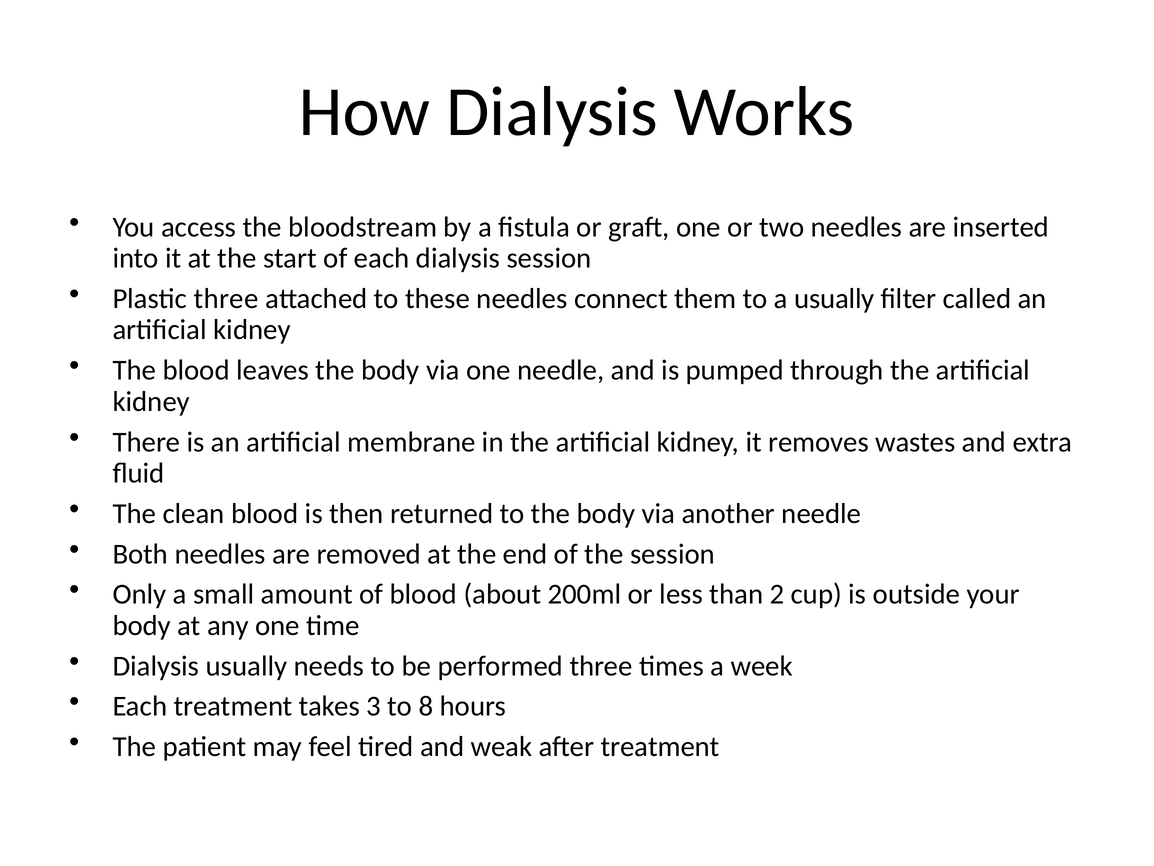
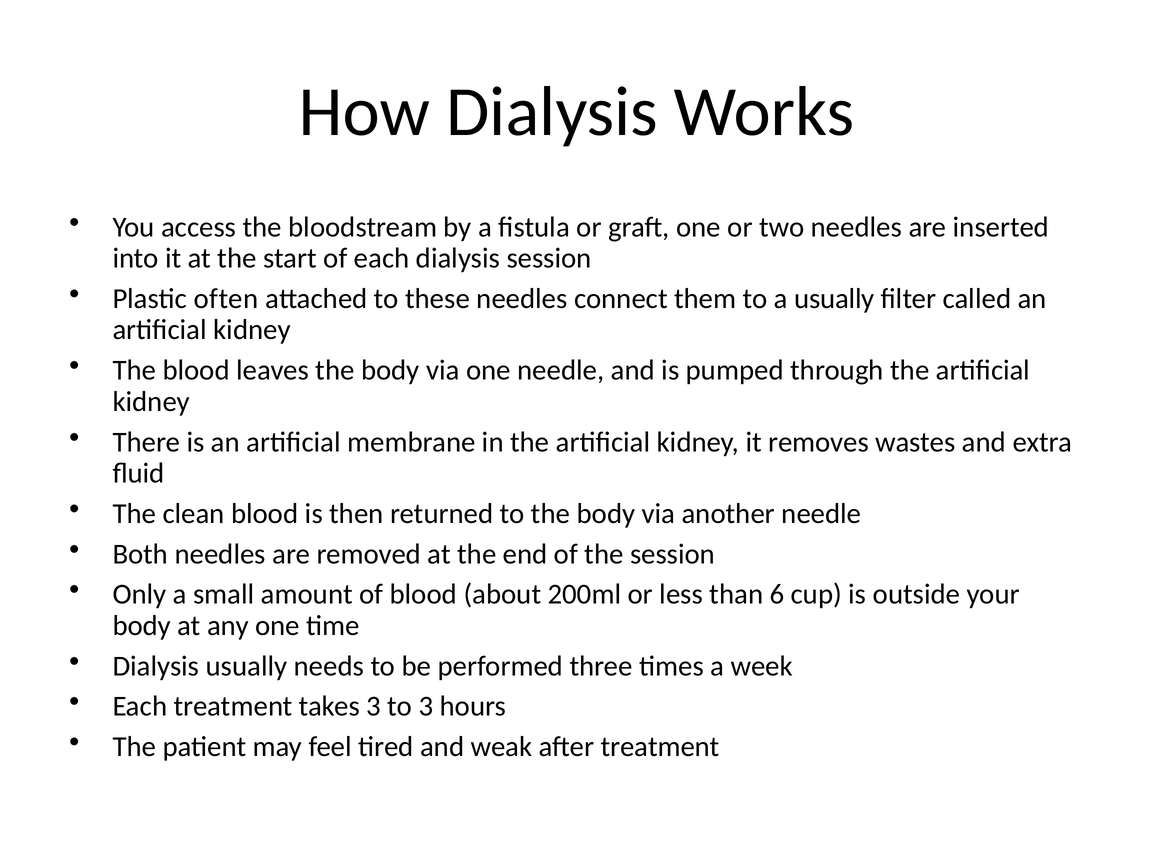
Plastic three: three -> often
2: 2 -> 6
to 8: 8 -> 3
